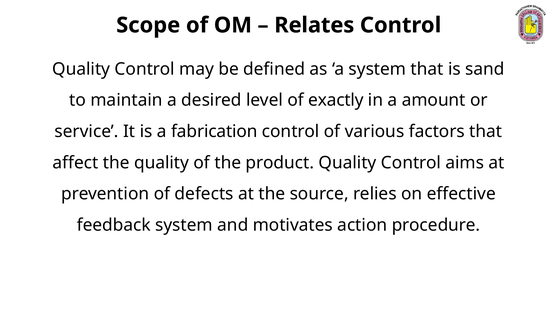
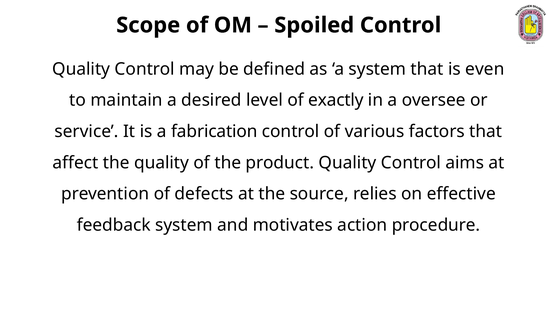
Relates: Relates -> Spoiled
sand: sand -> even
amount: amount -> oversee
